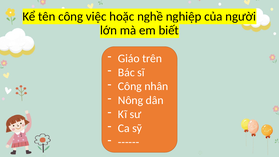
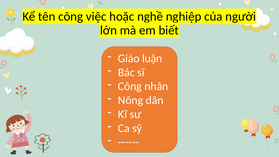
trên: trên -> luận
